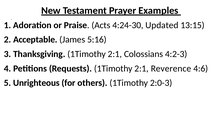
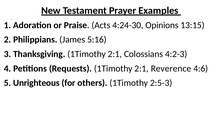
Updated: Updated -> Opinions
Acceptable: Acceptable -> Philippians
2:0-3: 2:0-3 -> 2:5-3
